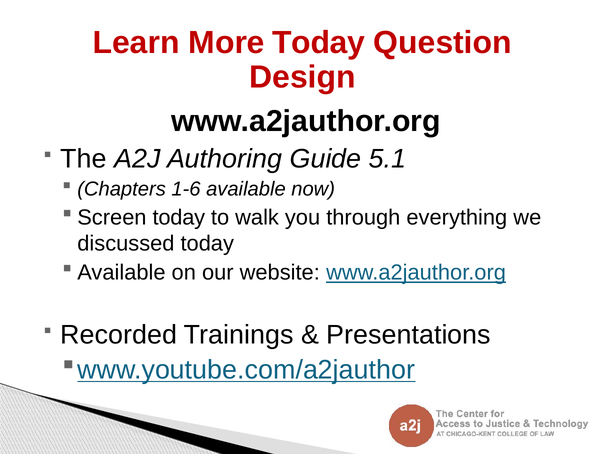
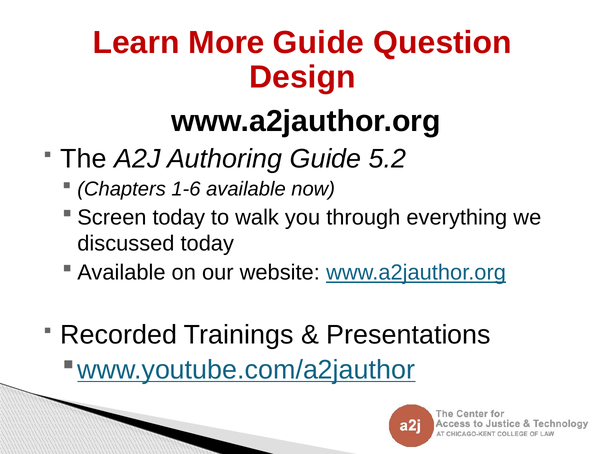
More Today: Today -> Guide
5.1: 5.1 -> 5.2
